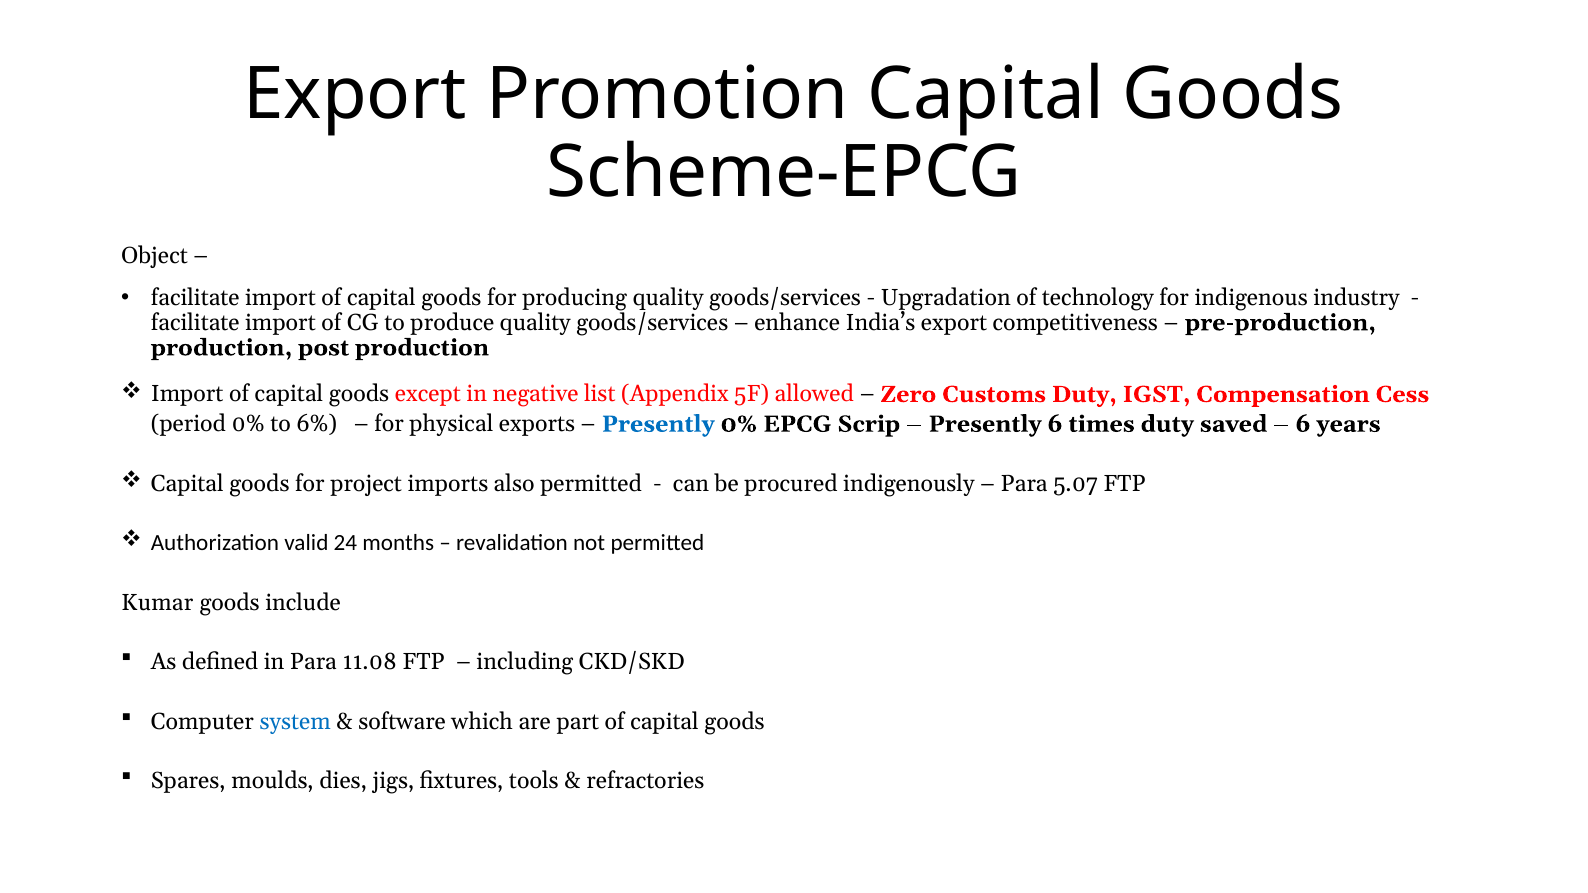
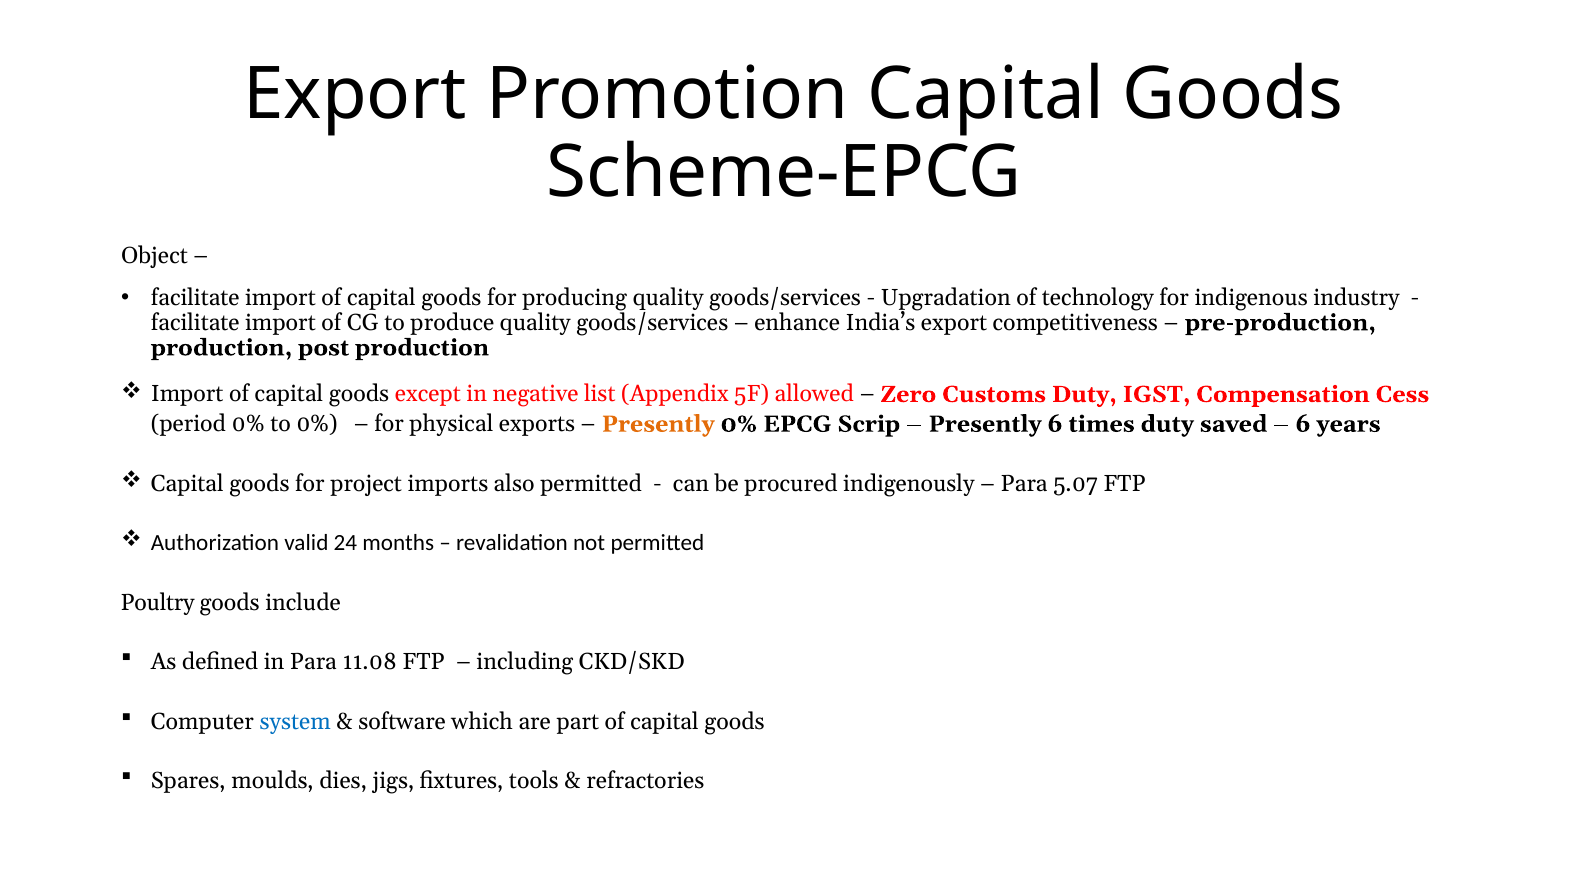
to 6%: 6% -> 0%
Presently at (658, 424) colour: blue -> orange
Kumar: Kumar -> Poultry
